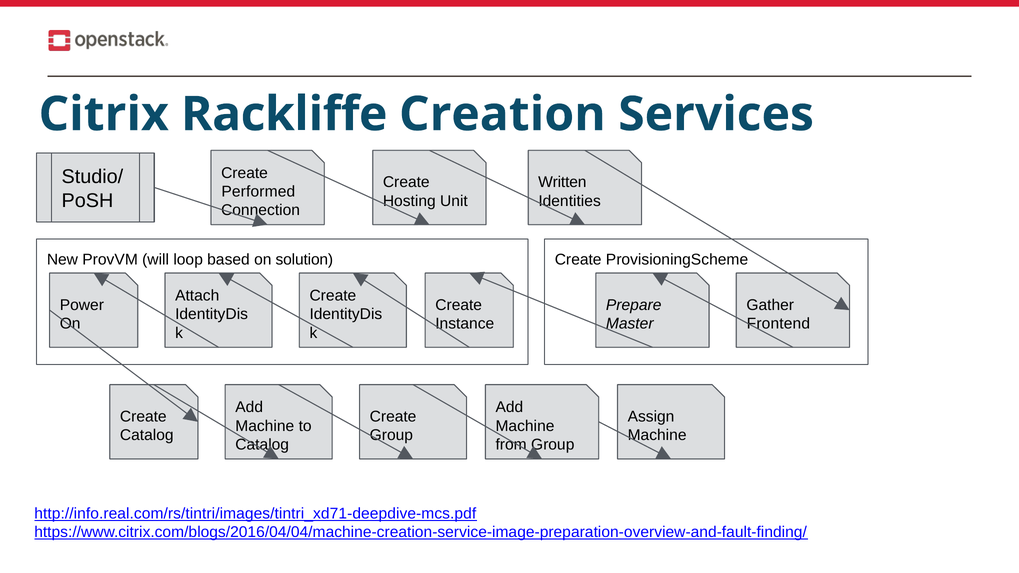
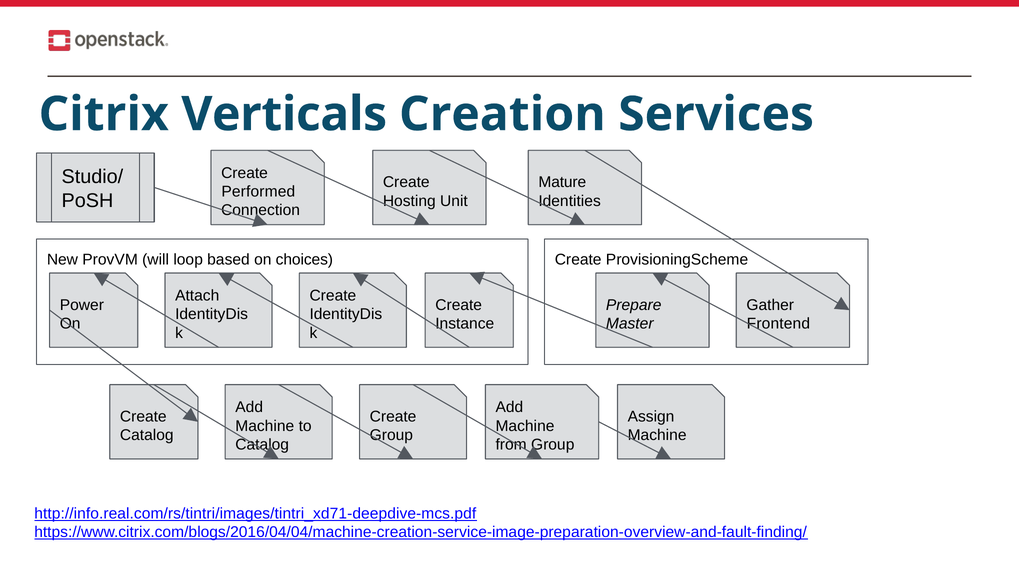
Rackliffe: Rackliffe -> Verticals
Written: Written -> Mature
solution: solution -> choices
